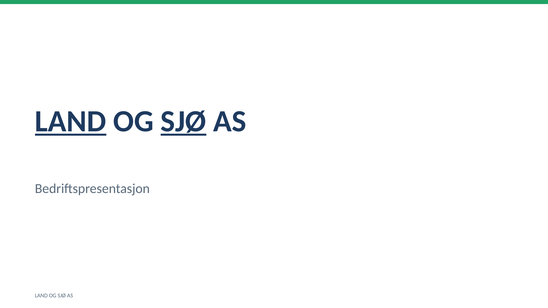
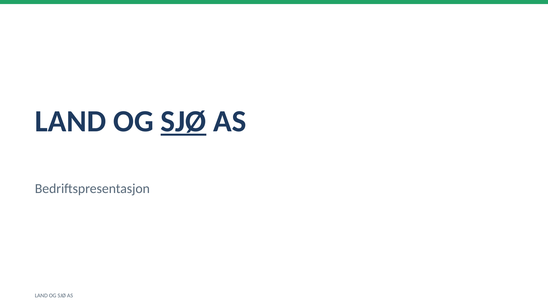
LAND at (71, 122) underline: present -> none
